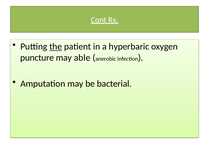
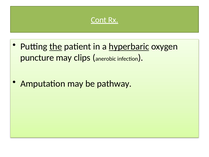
hyperbaric underline: none -> present
able: able -> clips
bacterial: bacterial -> pathway
